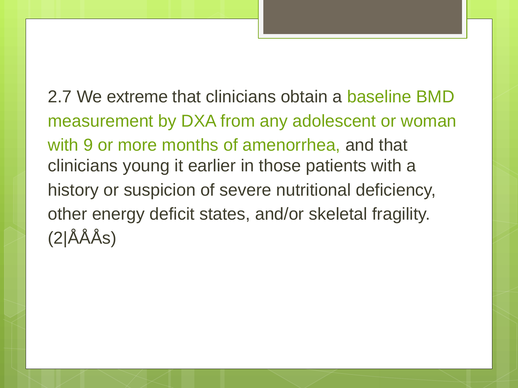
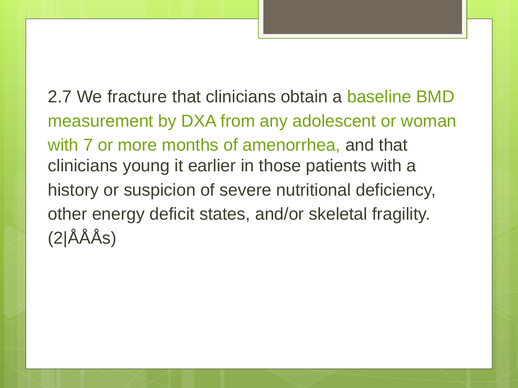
extreme: extreme -> fracture
9: 9 -> 7
